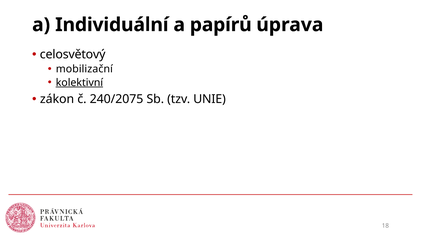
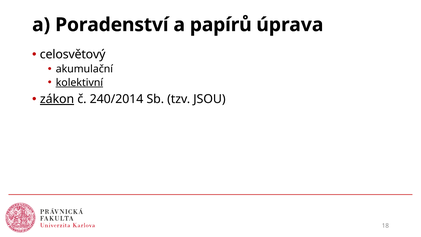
Individuální: Individuální -> Poradenství
mobilizační: mobilizační -> akumulační
zákon underline: none -> present
240/2075: 240/2075 -> 240/2014
UNIE: UNIE -> JSOU
